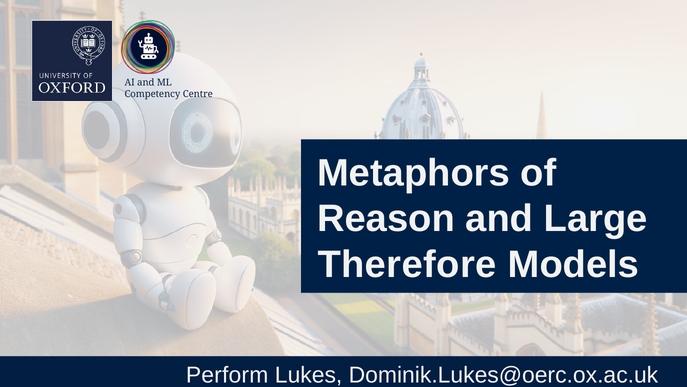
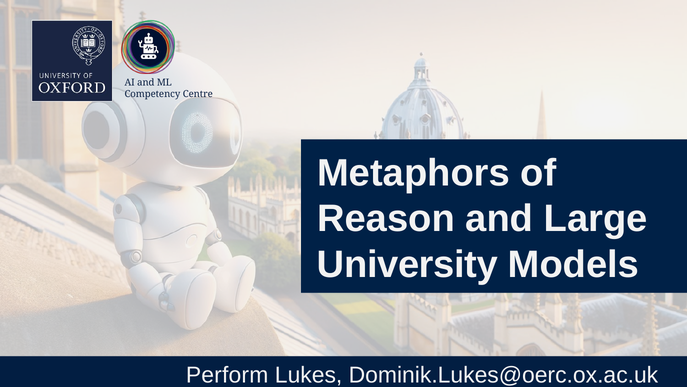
Therefore: Therefore -> University
